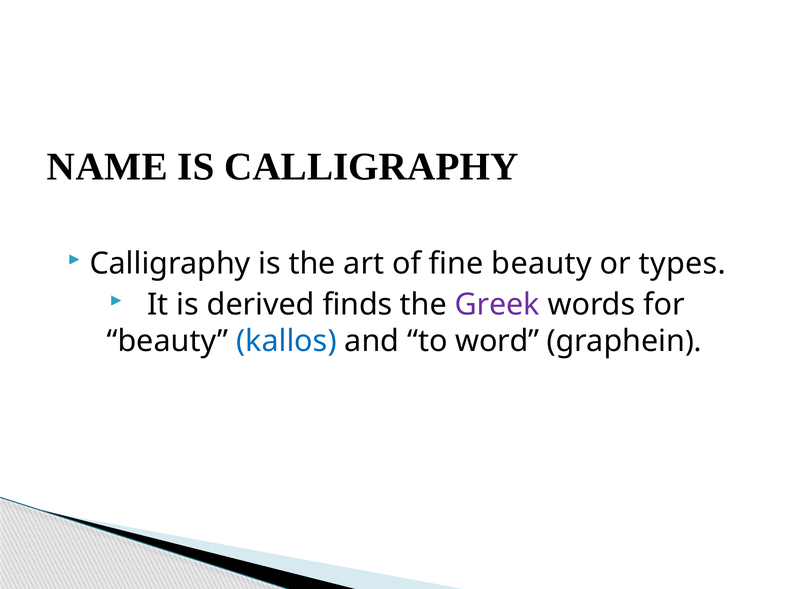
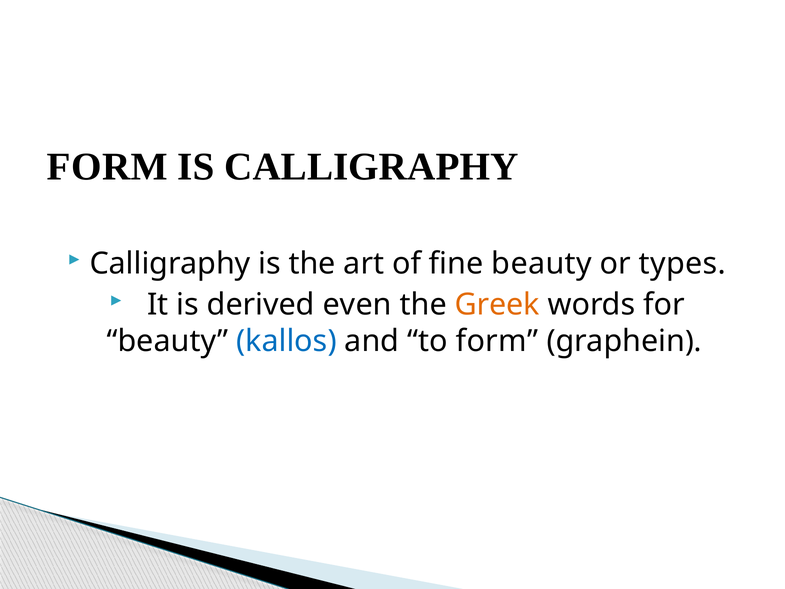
NAME at (107, 167): NAME -> FORM
finds: finds -> even
Greek colour: purple -> orange
to word: word -> form
